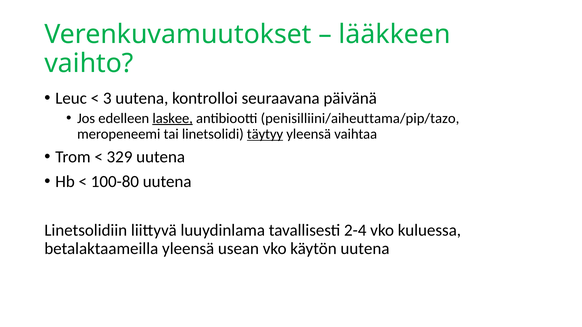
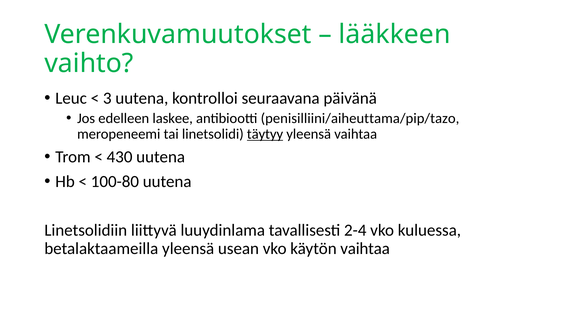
laskee underline: present -> none
329: 329 -> 430
käytön uutena: uutena -> vaihtaa
